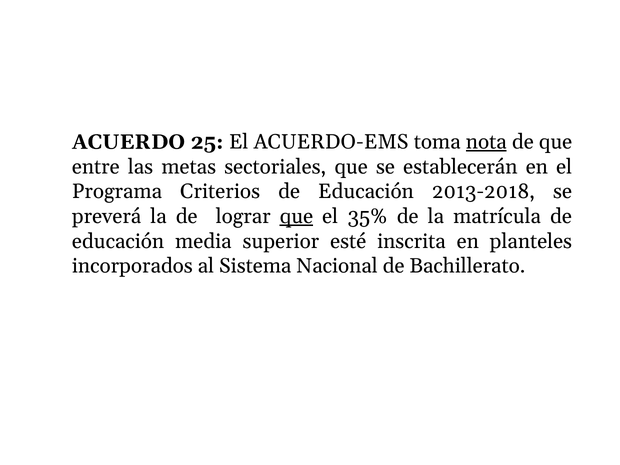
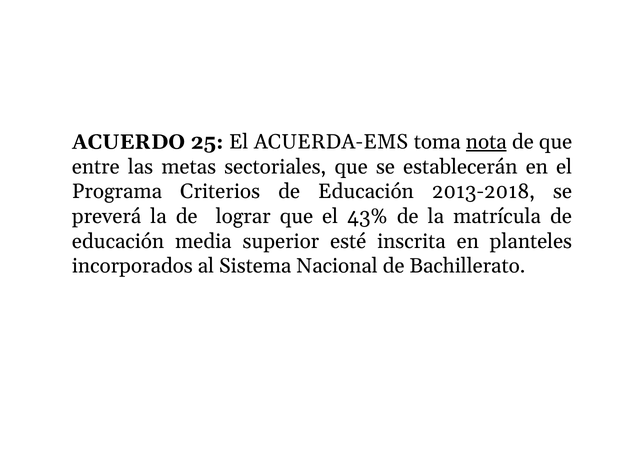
ACUERDO-EMS: ACUERDO-EMS -> ACUERDA-EMS
que at (296, 216) underline: present -> none
35%: 35% -> 43%
